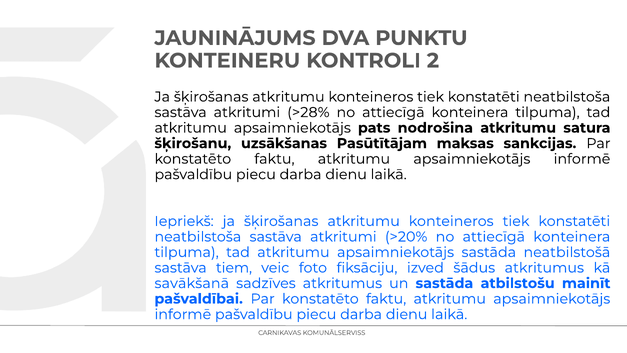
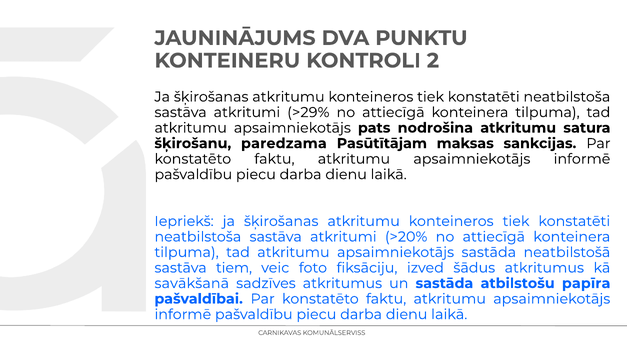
>28%: >28% -> >29%
uzsākšanas: uzsākšanas -> paredzama
mainīt: mainīt -> papīra
